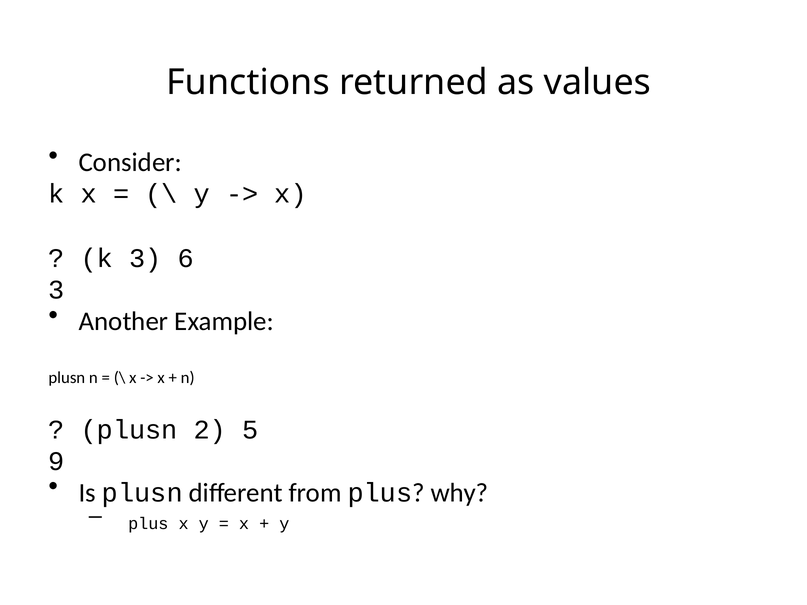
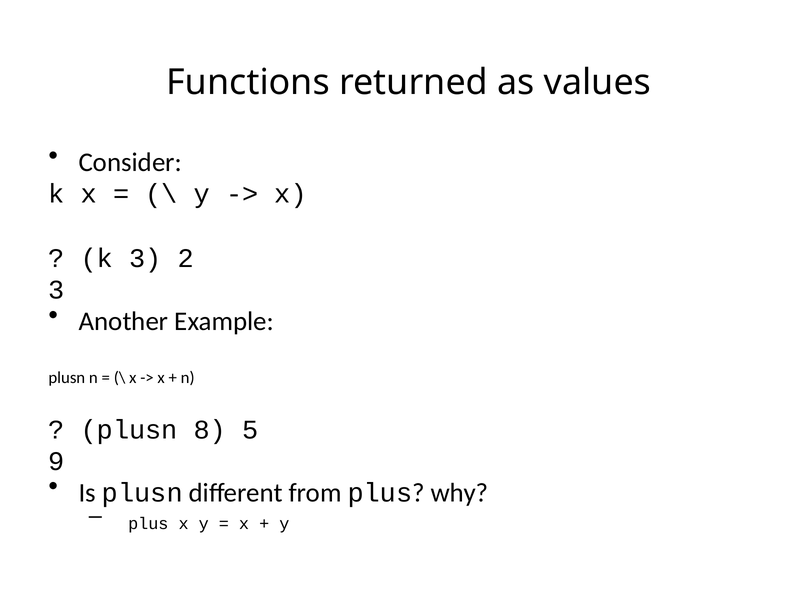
6: 6 -> 2
2: 2 -> 8
